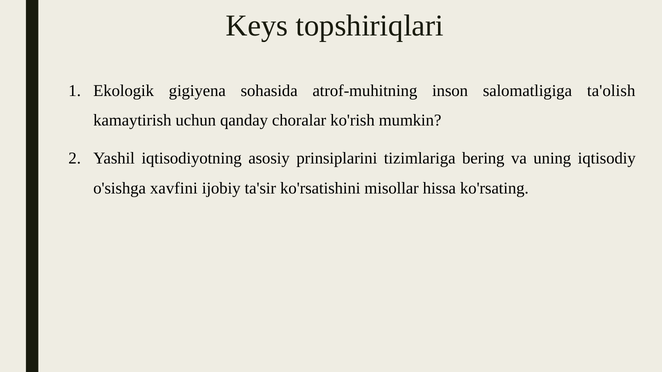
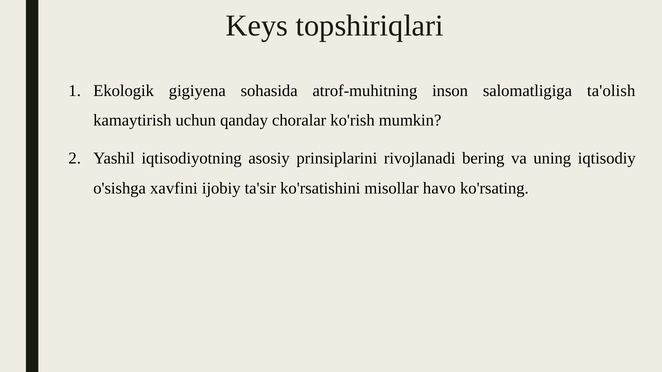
tizimlariga: tizimlariga -> rivojlanadi
hissa: hissa -> havo
